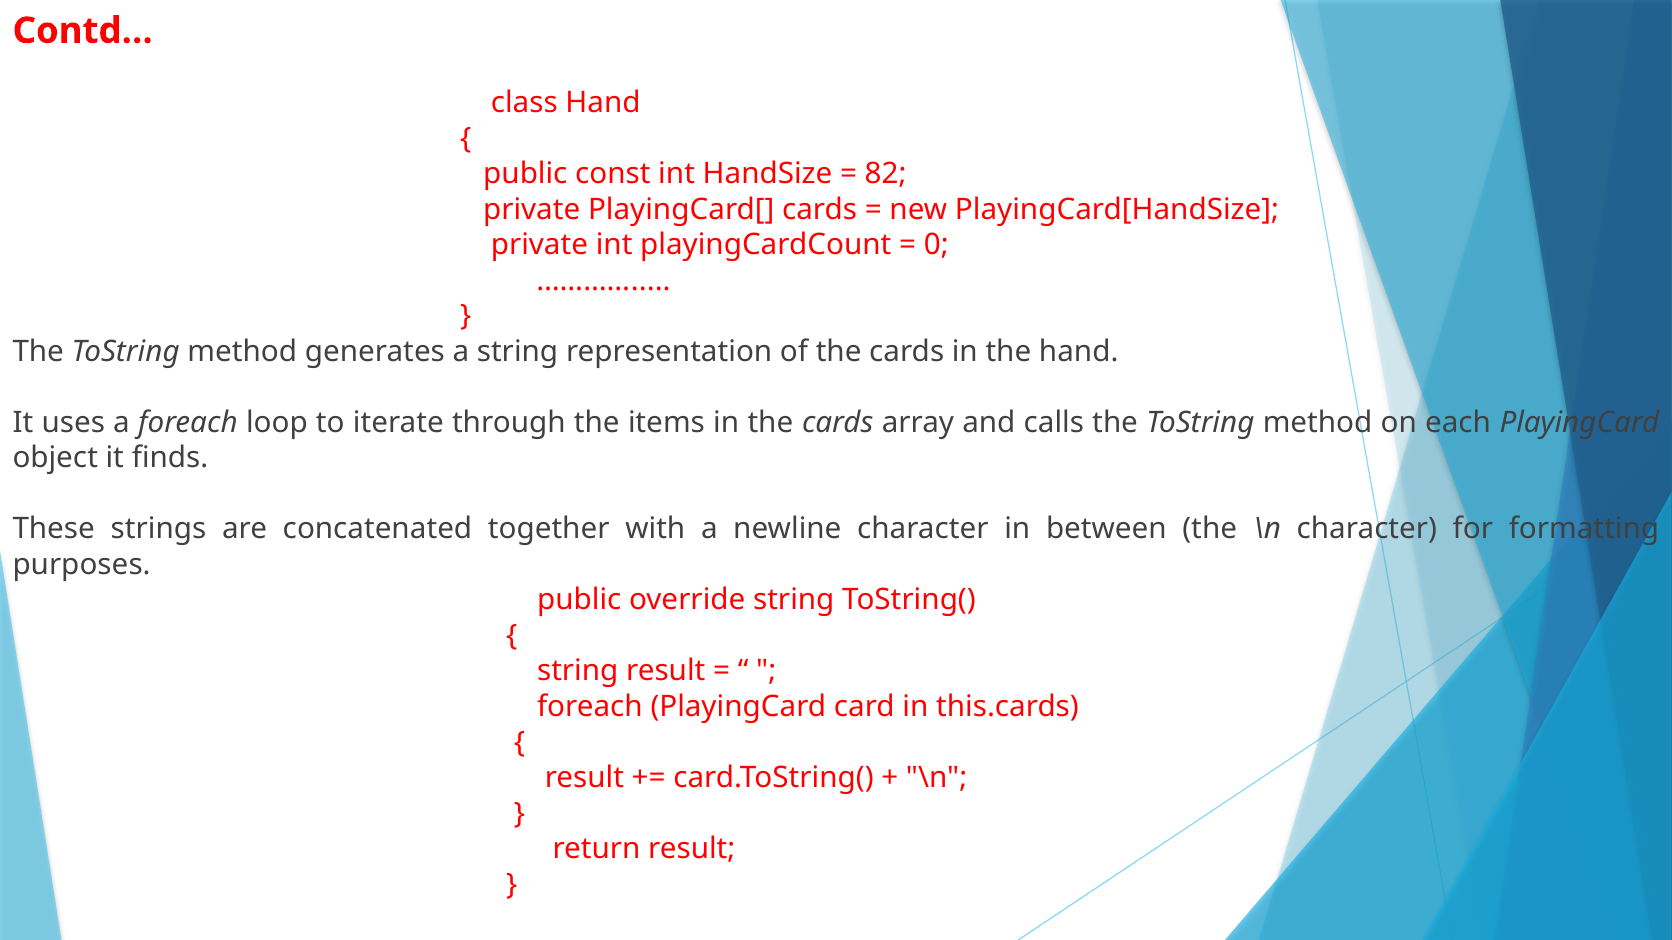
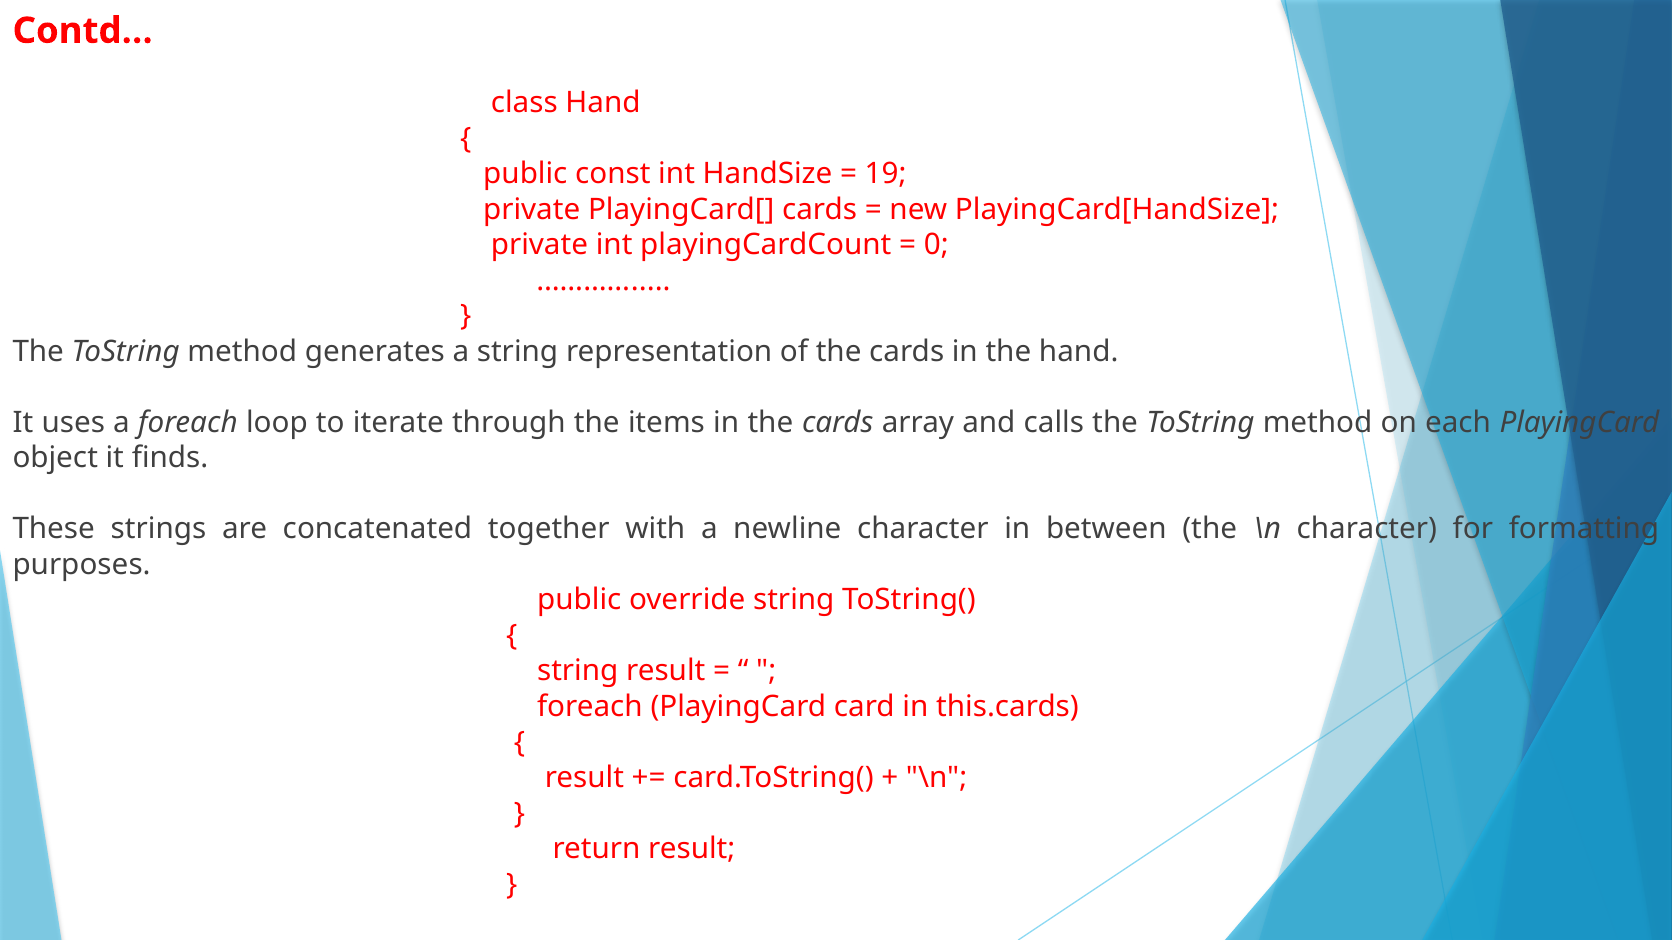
82: 82 -> 19
